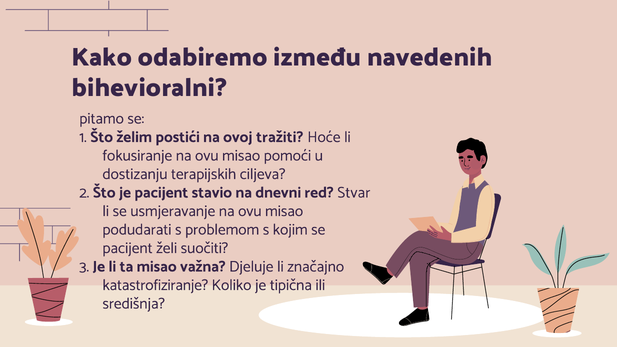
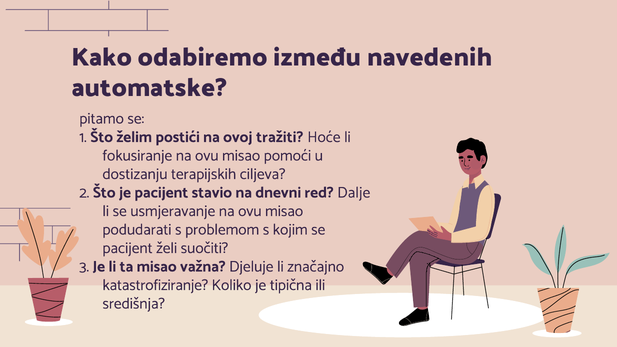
bihevioralni: bihevioralni -> automatske
Stvar: Stvar -> Dalje
